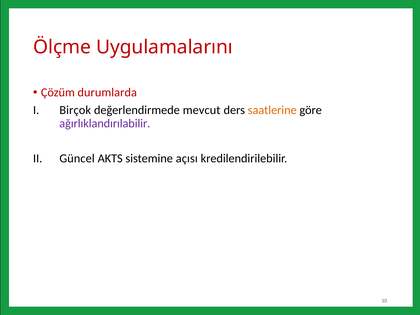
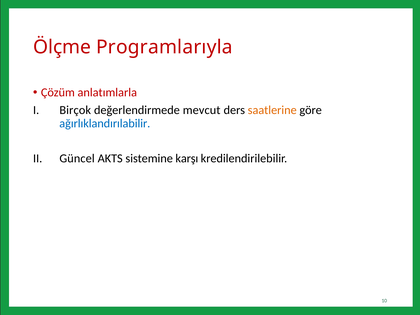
Uygulamalarını: Uygulamalarını -> Programlarıyla
durumlarda: durumlarda -> anlatımlarla
ağırlıklandırılabilir colour: purple -> blue
açısı: açısı -> karşı
